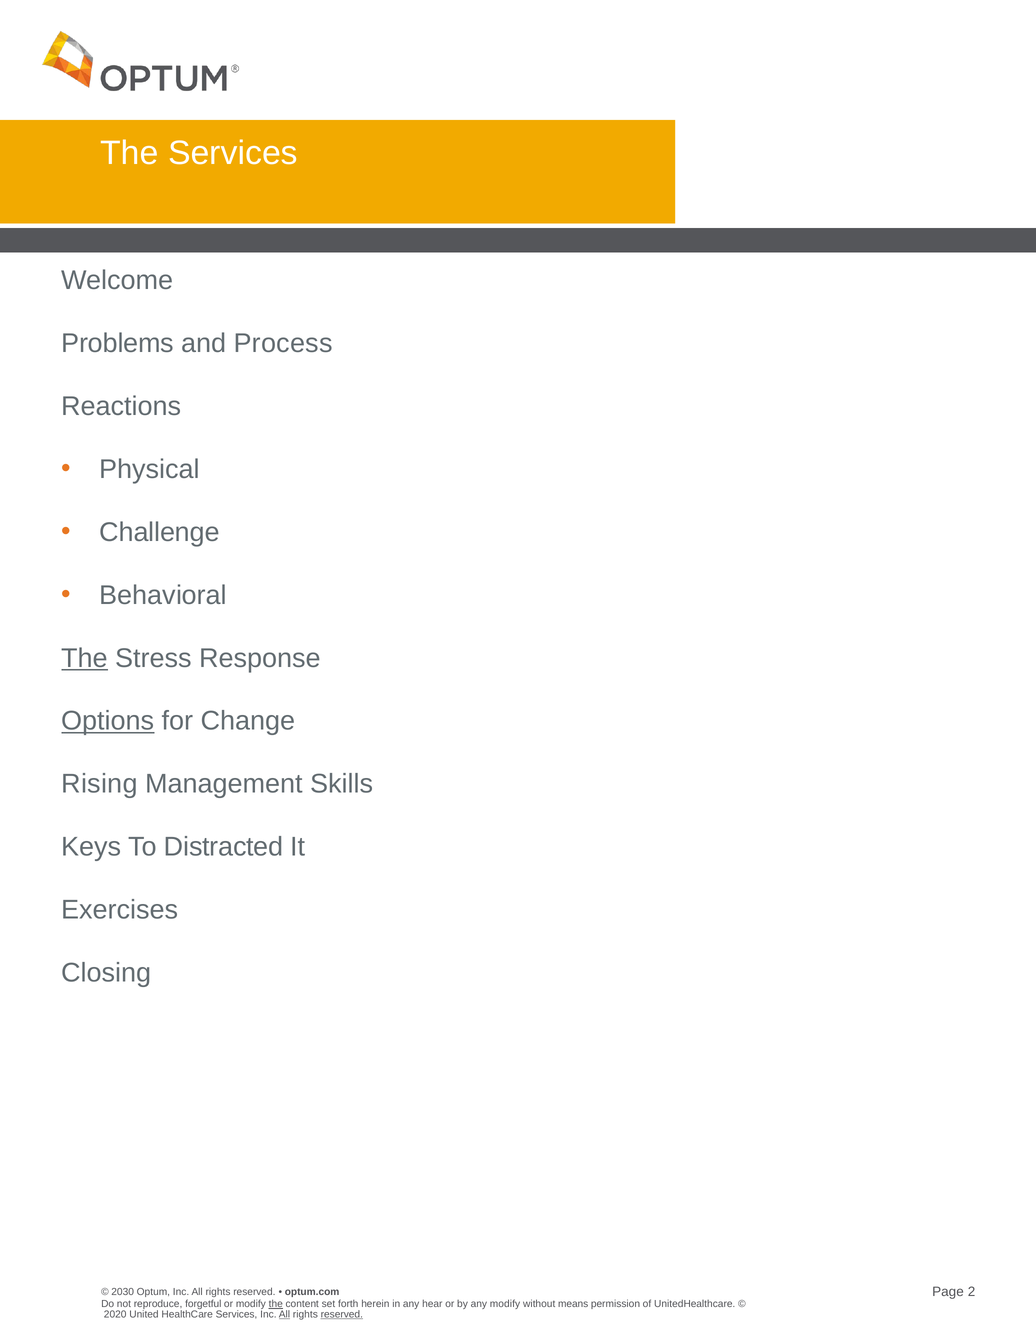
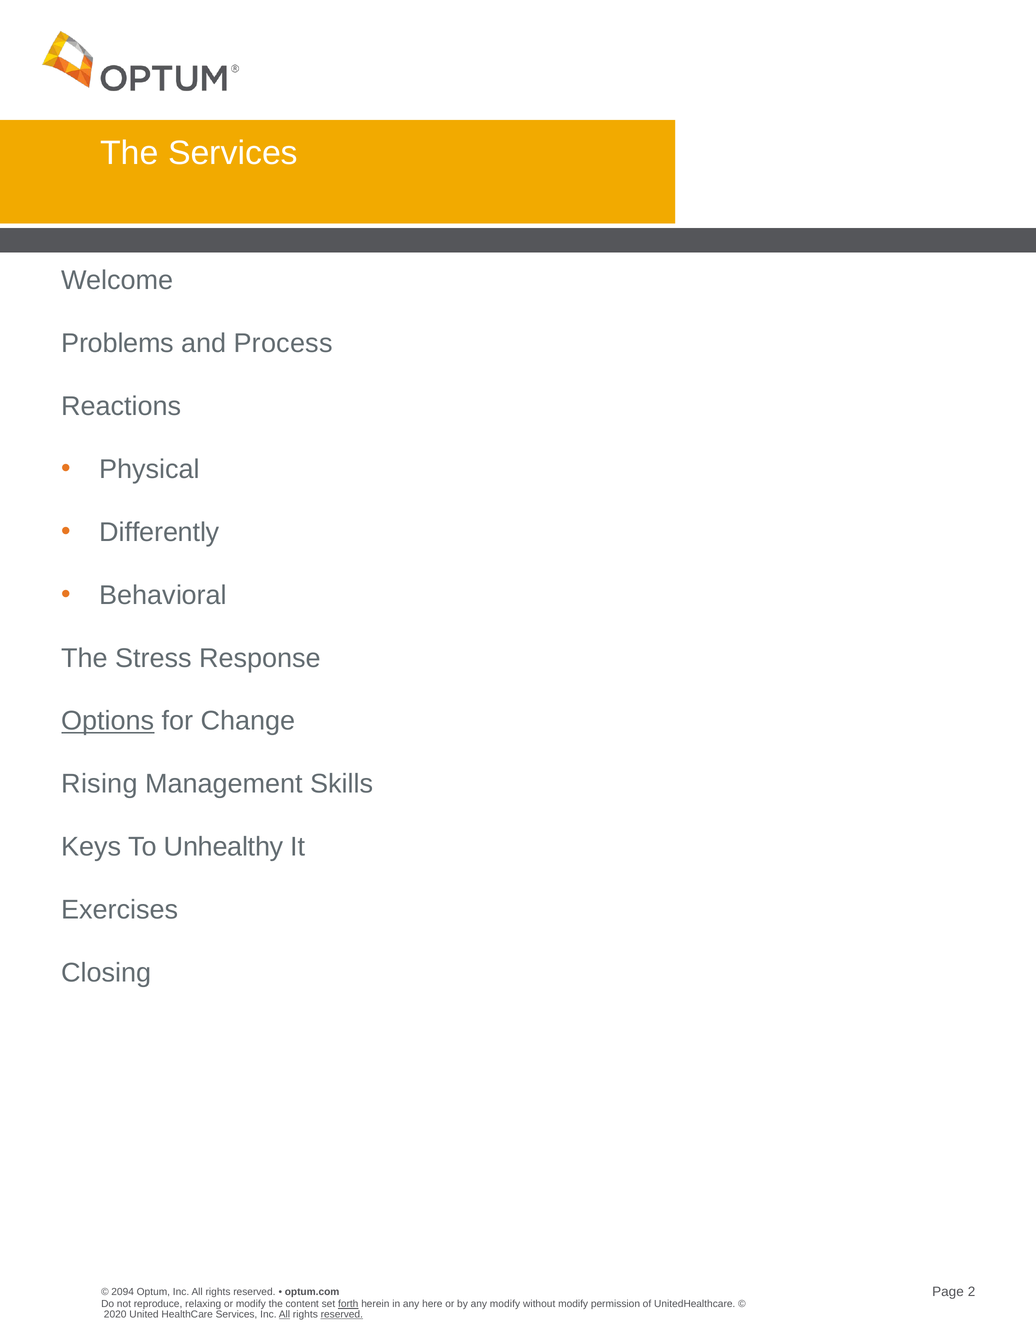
Challenge: Challenge -> Differently
The at (85, 658) underline: present -> none
Distracted: Distracted -> Unhealthy
2030: 2030 -> 2094
forgetful: forgetful -> relaxing
the at (276, 1305) underline: present -> none
forth underline: none -> present
hear: hear -> here
without means: means -> modify
